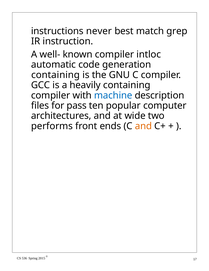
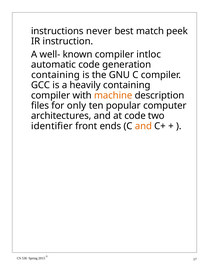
grep: grep -> peek
machine colour: blue -> orange
pass: pass -> only
at wide: wide -> code
performs: performs -> identifier
